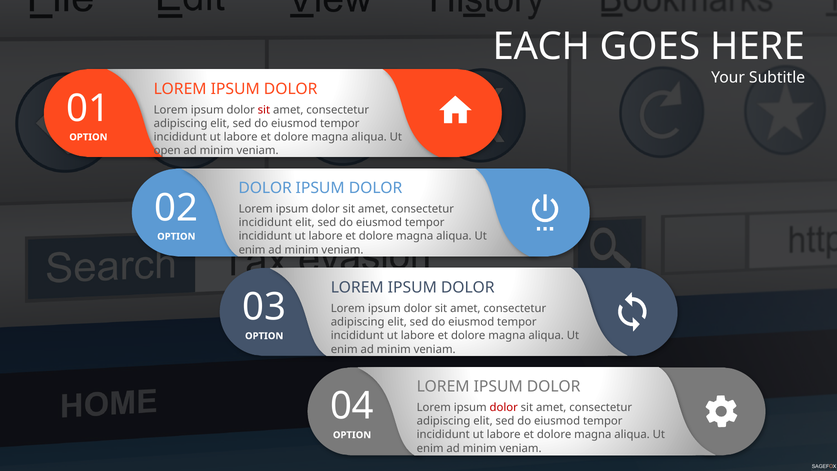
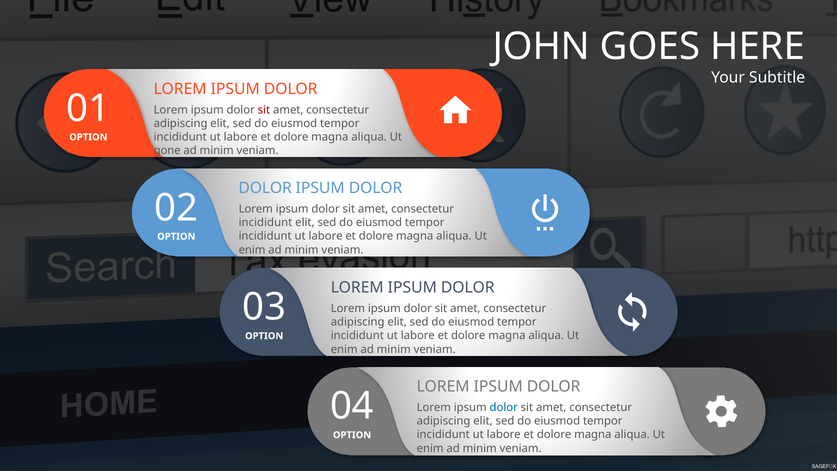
EACH: EACH -> JOHN
open: open -> gone
dolor at (504, 407) colour: red -> blue
